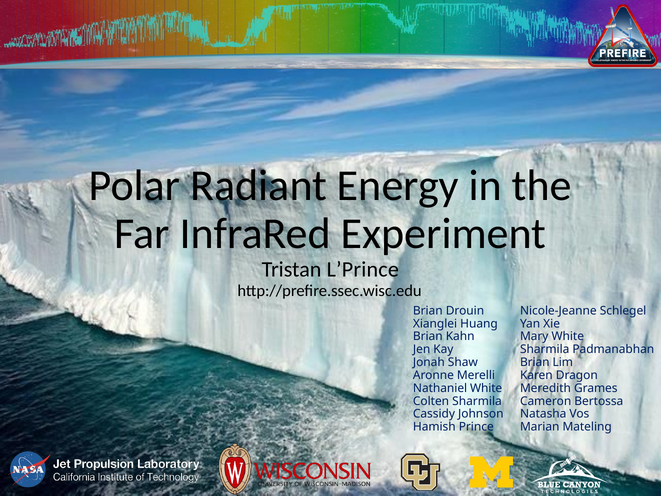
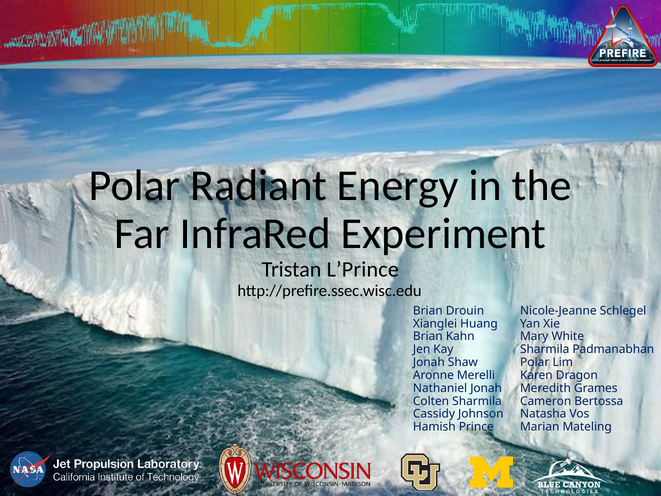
Brian at (535, 362): Brian -> Polar
Nathaniel White: White -> Jonah
